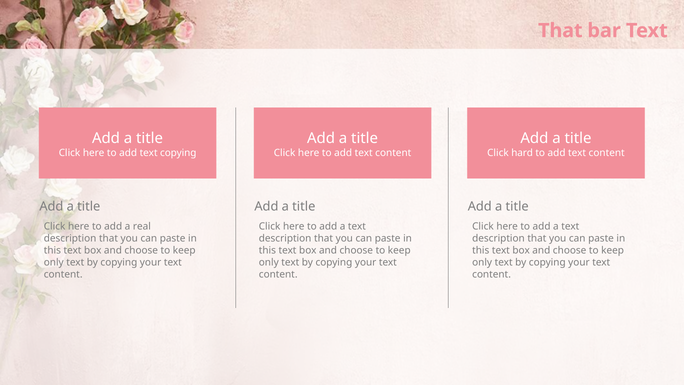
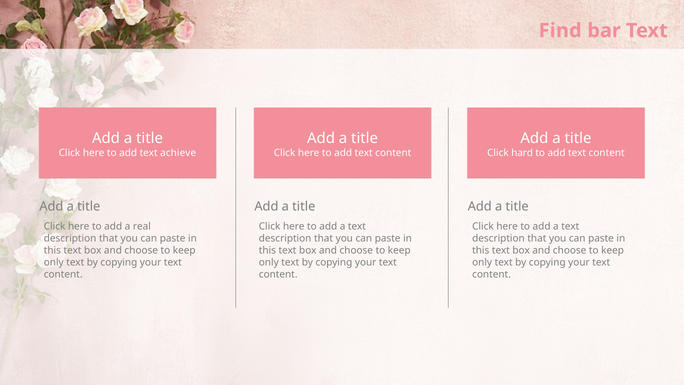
That at (560, 31): That -> Find
text copying: copying -> achieve
